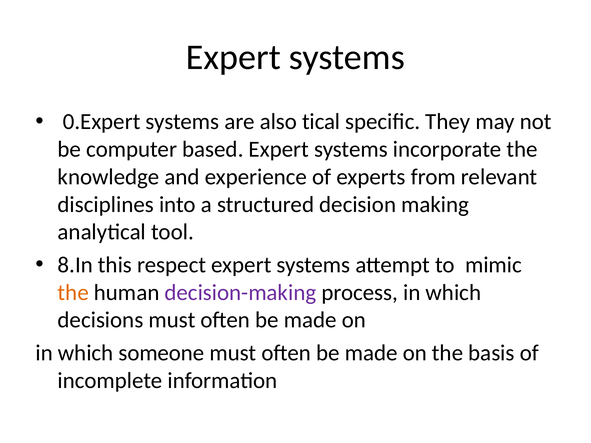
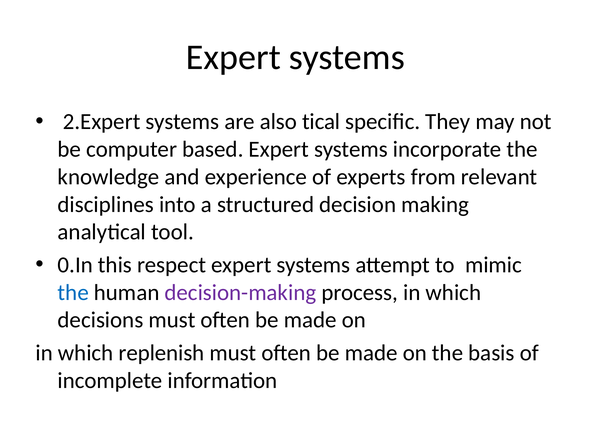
0.Expert: 0.Expert -> 2.Expert
8.In: 8.In -> 0.In
the at (73, 293) colour: orange -> blue
someone: someone -> replenish
